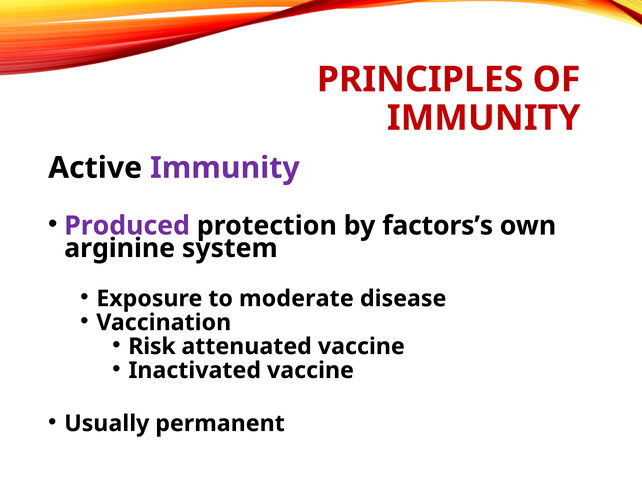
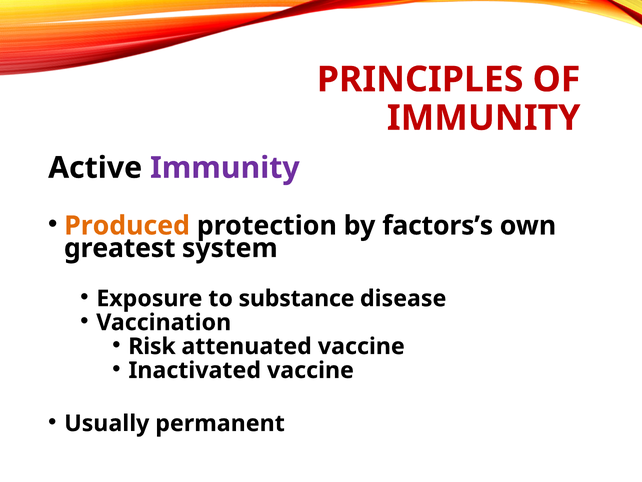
Produced colour: purple -> orange
arginine: arginine -> greatest
moderate: moderate -> substance
